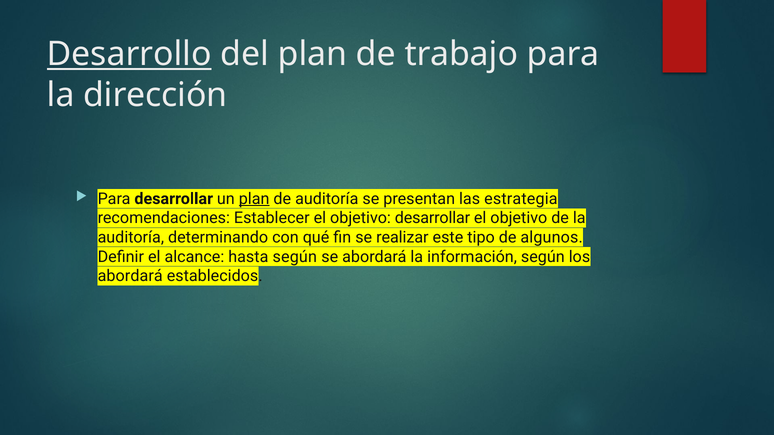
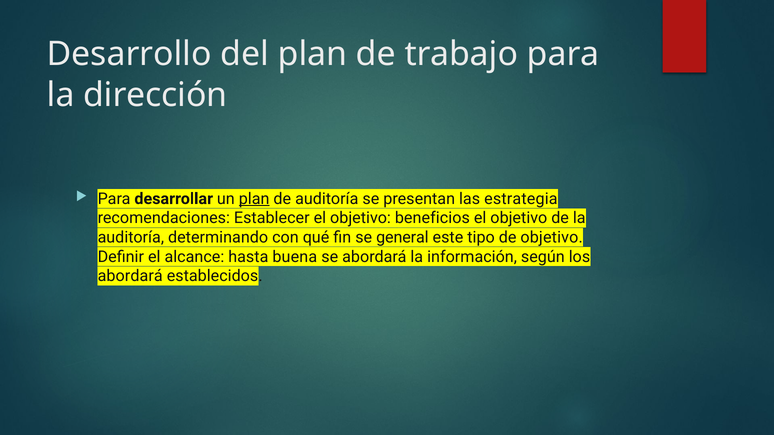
Desarrollo underline: present -> none
objetivo desarrollar: desarrollar -> beneficios
realizar: realizar -> general
de algunos: algunos -> objetivo
hasta según: según -> buena
